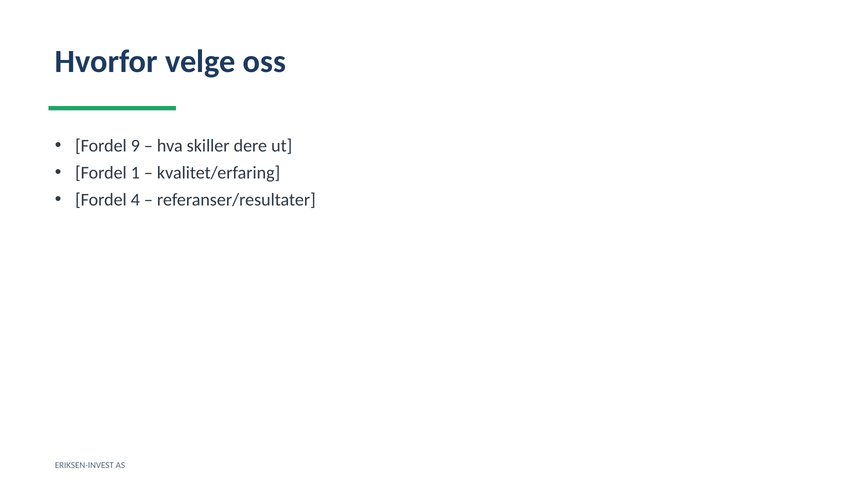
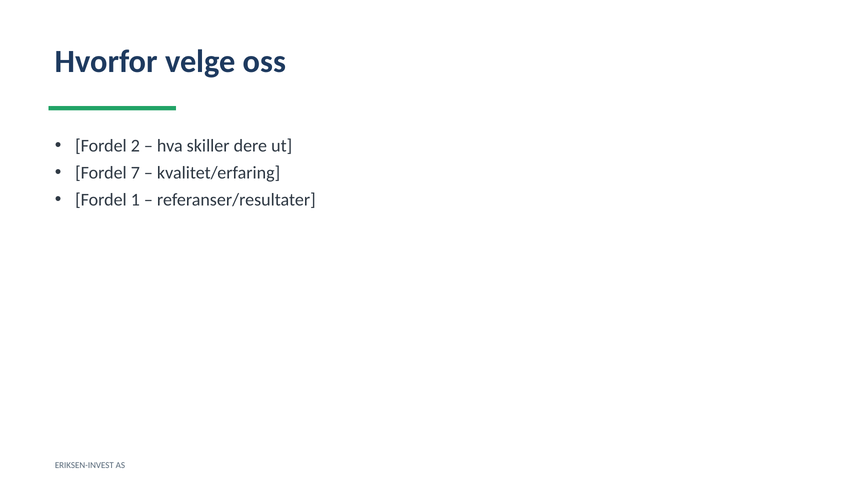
9: 9 -> 2
1: 1 -> 7
4: 4 -> 1
